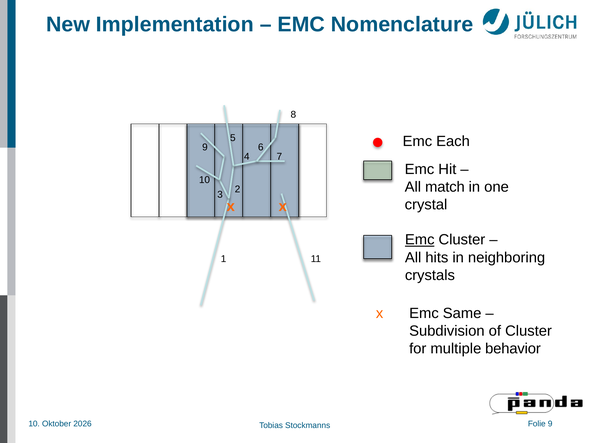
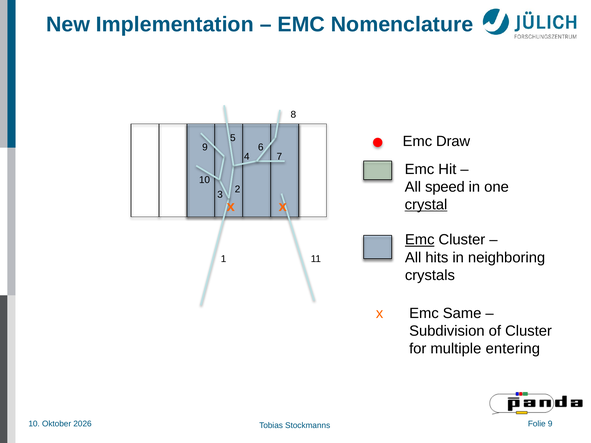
Each: Each -> Draw
match: match -> speed
crystal underline: none -> present
behavior: behavior -> entering
